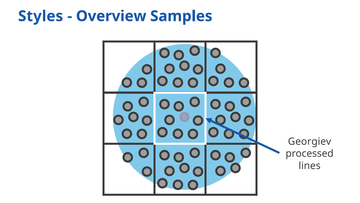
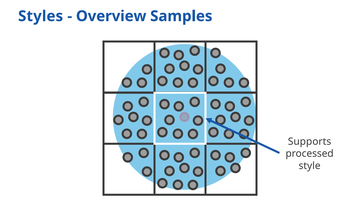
Georgiev: Georgiev -> Supports
lines: lines -> style
